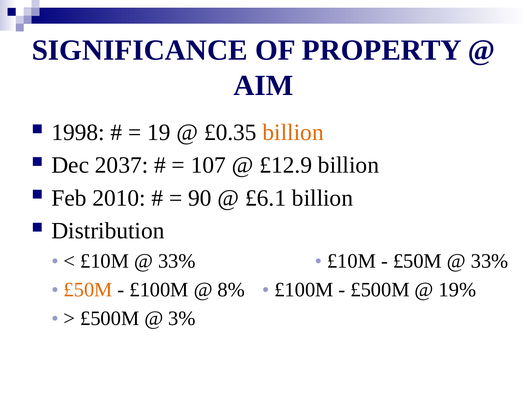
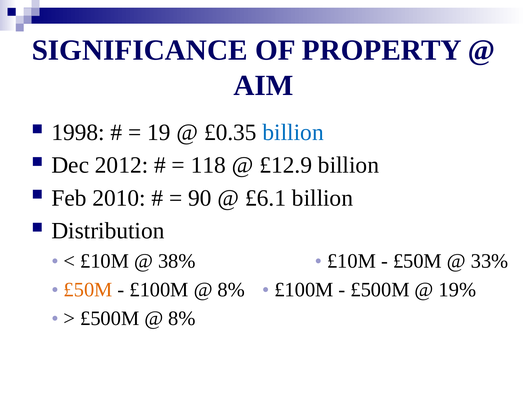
billion at (293, 133) colour: orange -> blue
2037: 2037 -> 2012
107: 107 -> 118
33% at (177, 261): 33% -> 38%
3% at (182, 319): 3% -> 8%
